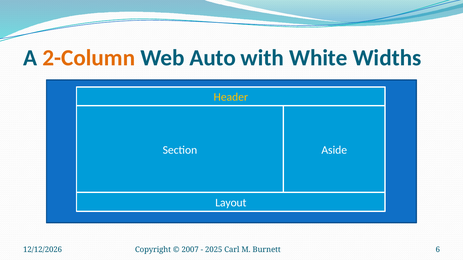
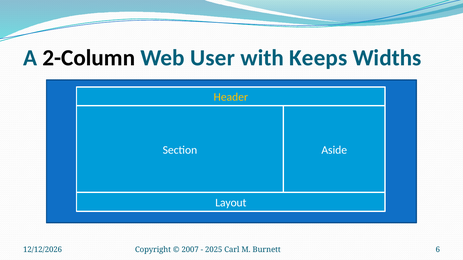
2-Column colour: orange -> black
Auto: Auto -> User
White: White -> Keeps
